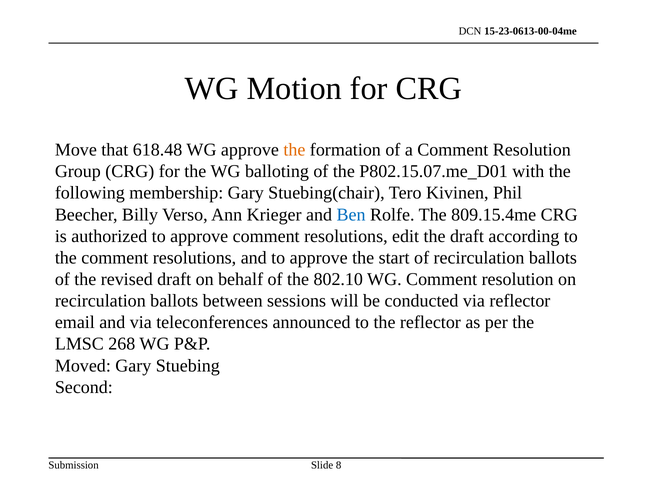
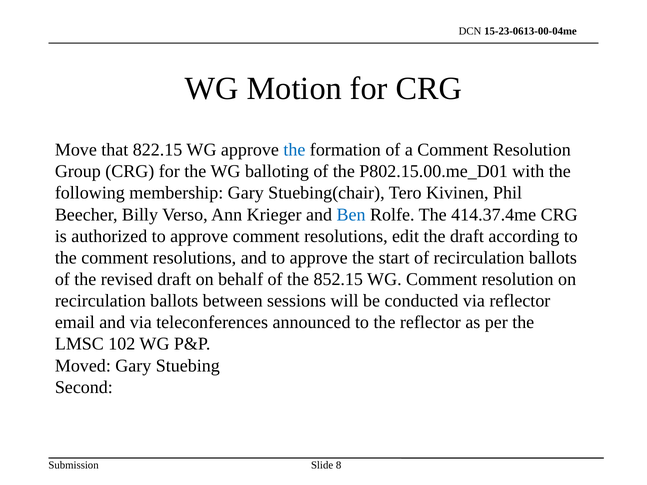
618.48: 618.48 -> 822.15
the at (294, 150) colour: orange -> blue
P802.15.07.me_D01: P802.15.07.me_D01 -> P802.15.00.me_D01
809.15.4me: 809.15.4me -> 414.37.4me
802.10: 802.10 -> 852.15
268: 268 -> 102
